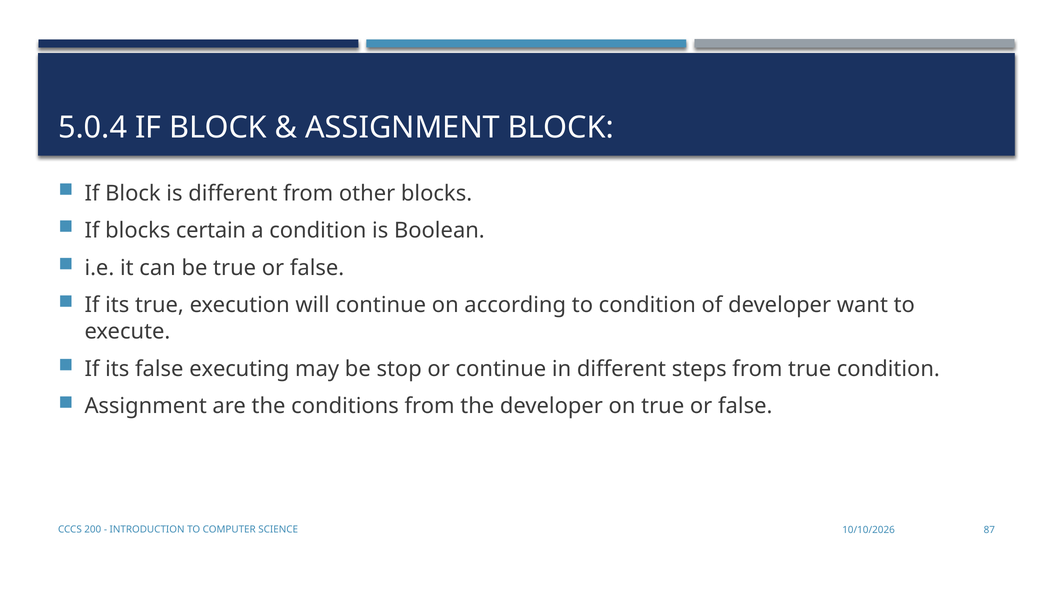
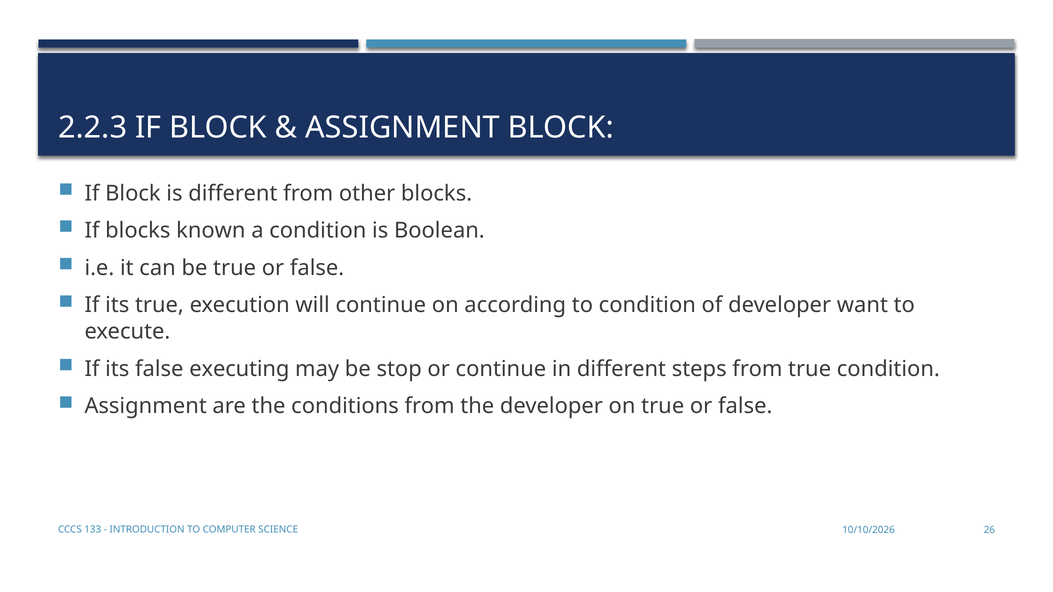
5.0.4: 5.0.4 -> 2.2.3
certain: certain -> known
200: 200 -> 133
87: 87 -> 26
